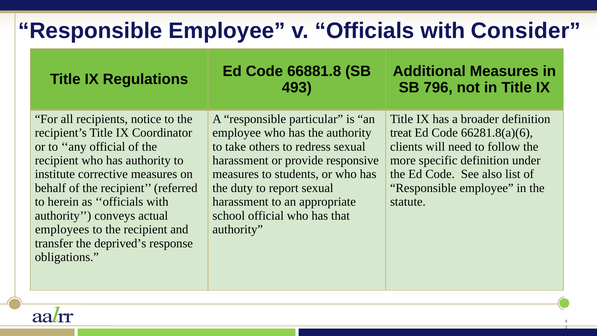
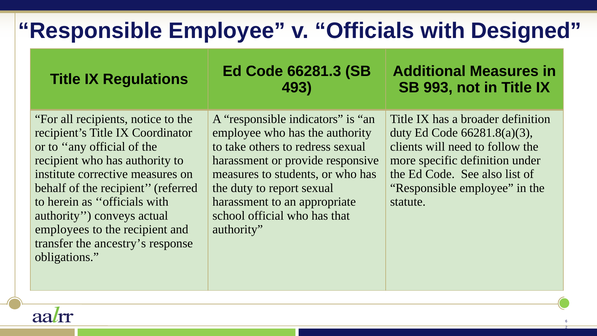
Consider: Consider -> Designed
66881.8: 66881.8 -> 66281.3
796: 796 -> 993
particular: particular -> indicators
treat at (401, 133): treat -> duty
66281.8(a)(6: 66281.8(a)(6 -> 66281.8(a)(3
deprived’s: deprived’s -> ancestry’s
